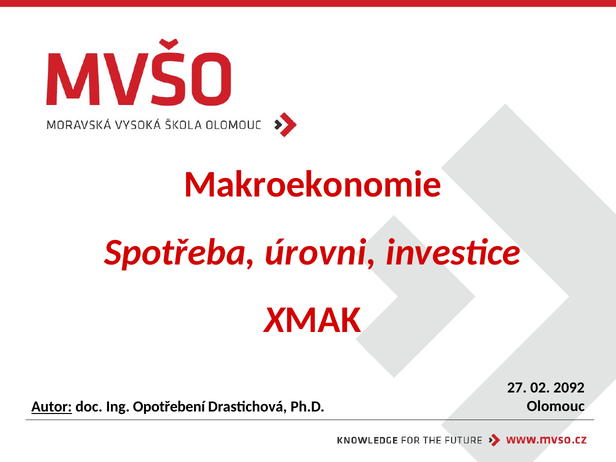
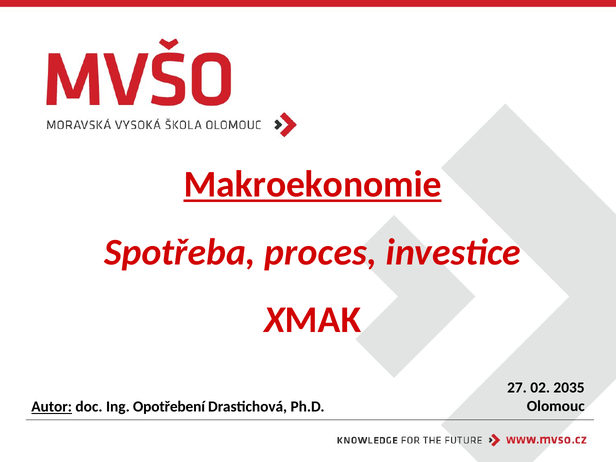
Makroekonomie underline: none -> present
úrovni: úrovni -> proces
2092: 2092 -> 2035
